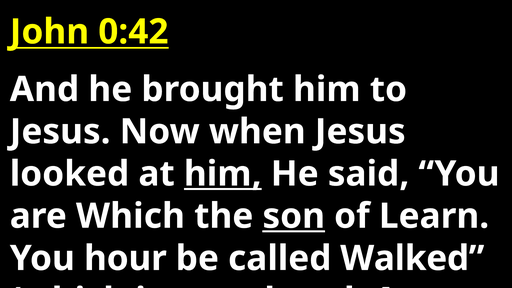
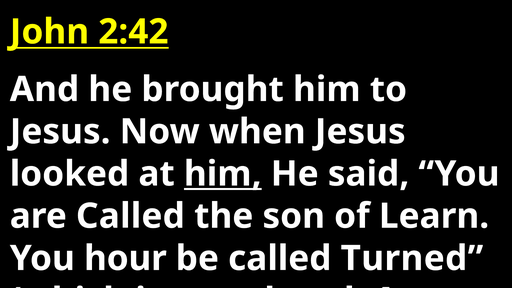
0:42: 0:42 -> 2:42
are Which: Which -> Called
son underline: present -> none
Walked: Walked -> Turned
